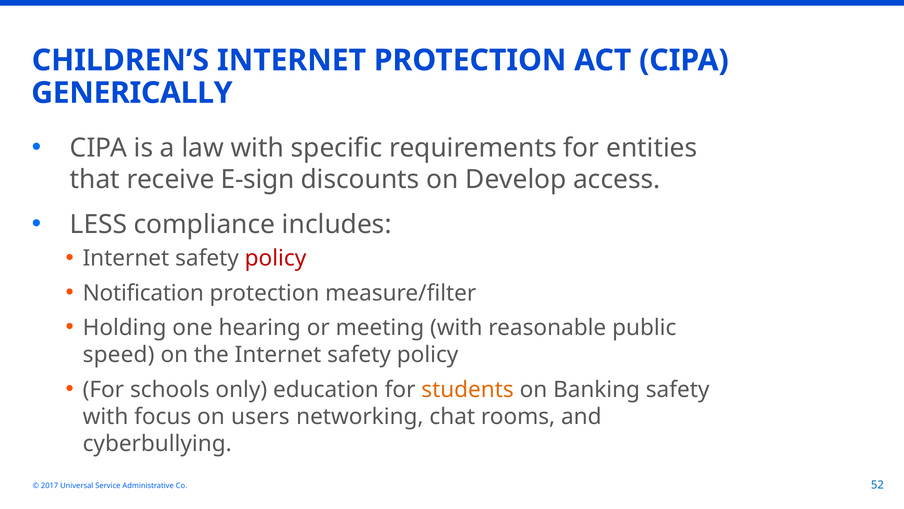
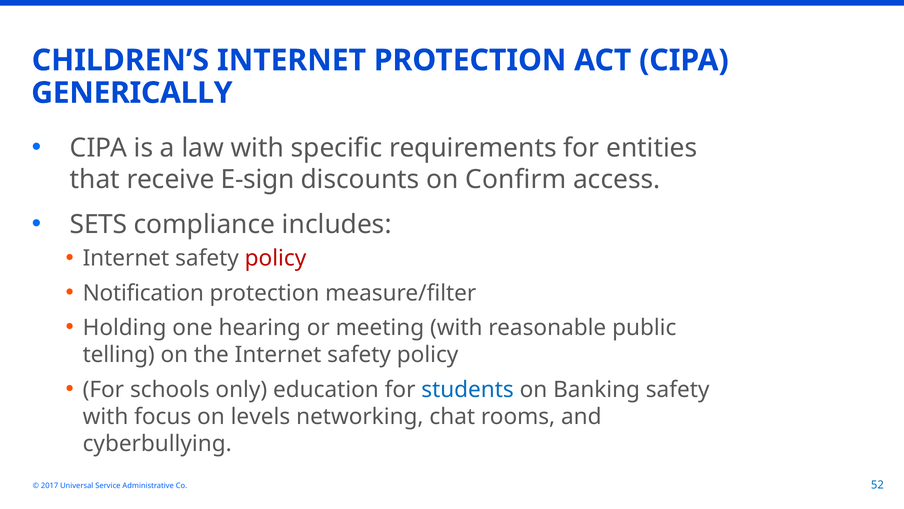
Develop: Develop -> Confirm
LESS: LESS -> SETS
speed: speed -> telling
students colour: orange -> blue
users: users -> levels
